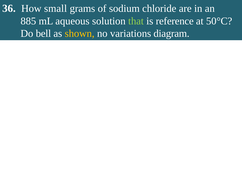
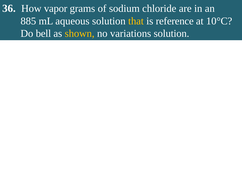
small: small -> vapor
that colour: light green -> yellow
50°C: 50°C -> 10°C
variations diagram: diagram -> solution
